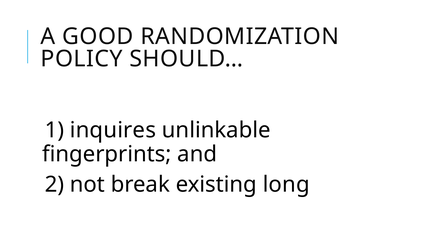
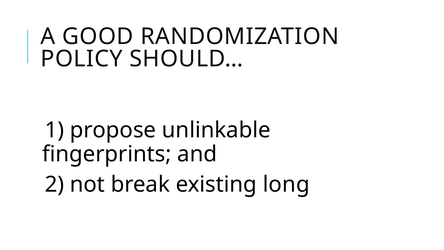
inquires: inquires -> propose
